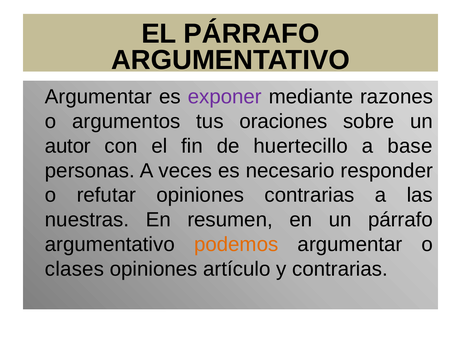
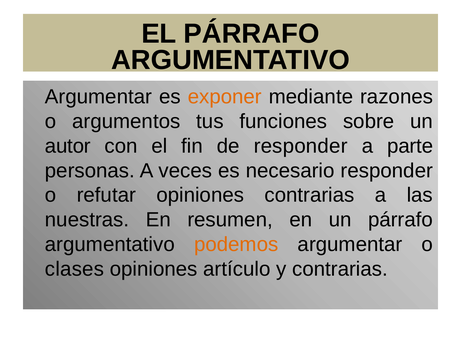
exponer colour: purple -> orange
oraciones: oraciones -> funciones
de huertecillo: huertecillo -> responder
base: base -> parte
